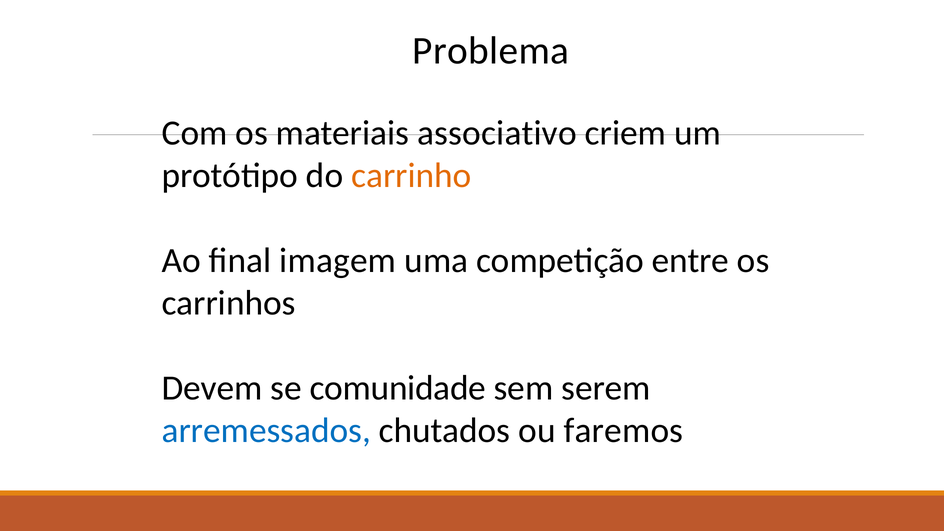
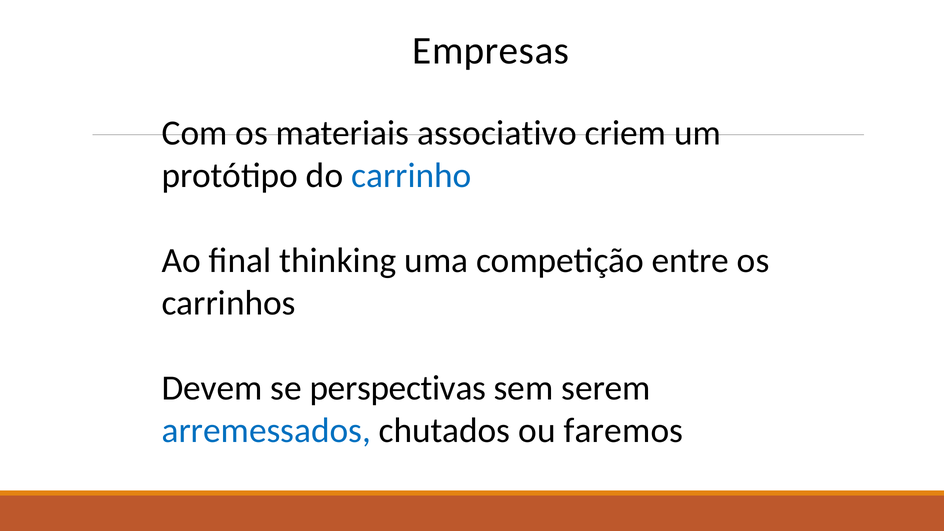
Problema: Problema -> Empresas
carrinho colour: orange -> blue
imagem: imagem -> thinking
comunidade: comunidade -> perspectivas
